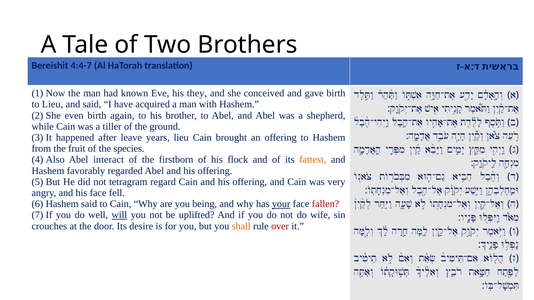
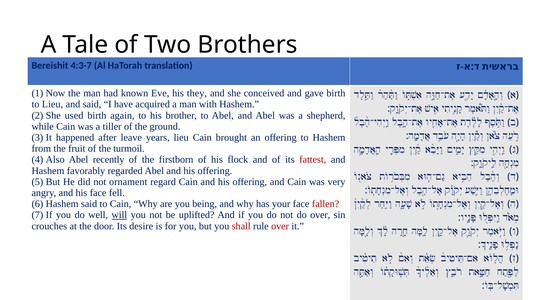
4:4-7: 4:4-7 -> 4:3-7
even: even -> used
species: species -> turmoil
interact: interact -> recently
fattest colour: orange -> red
tetragram: tetragram -> ornament
your underline: present -> none
do wife: wife -> over
shall colour: orange -> red
